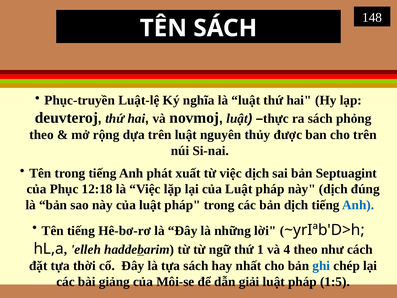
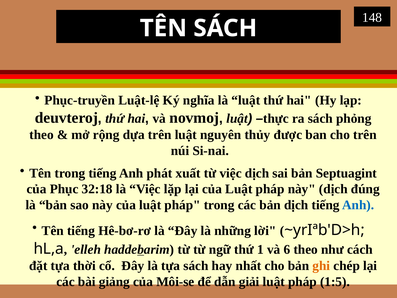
12:18: 12:18 -> 32:18
4: 4 -> 6
ghi colour: blue -> orange
